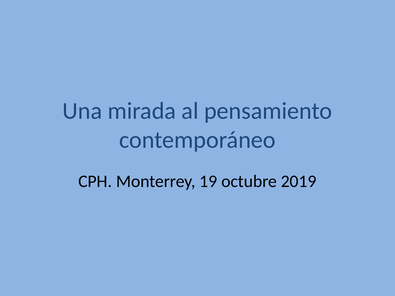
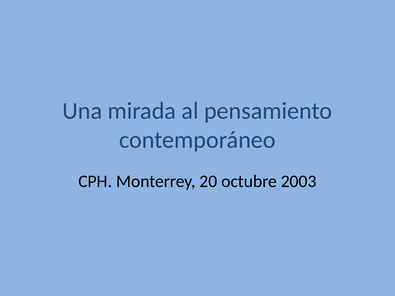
19: 19 -> 20
2019: 2019 -> 2003
